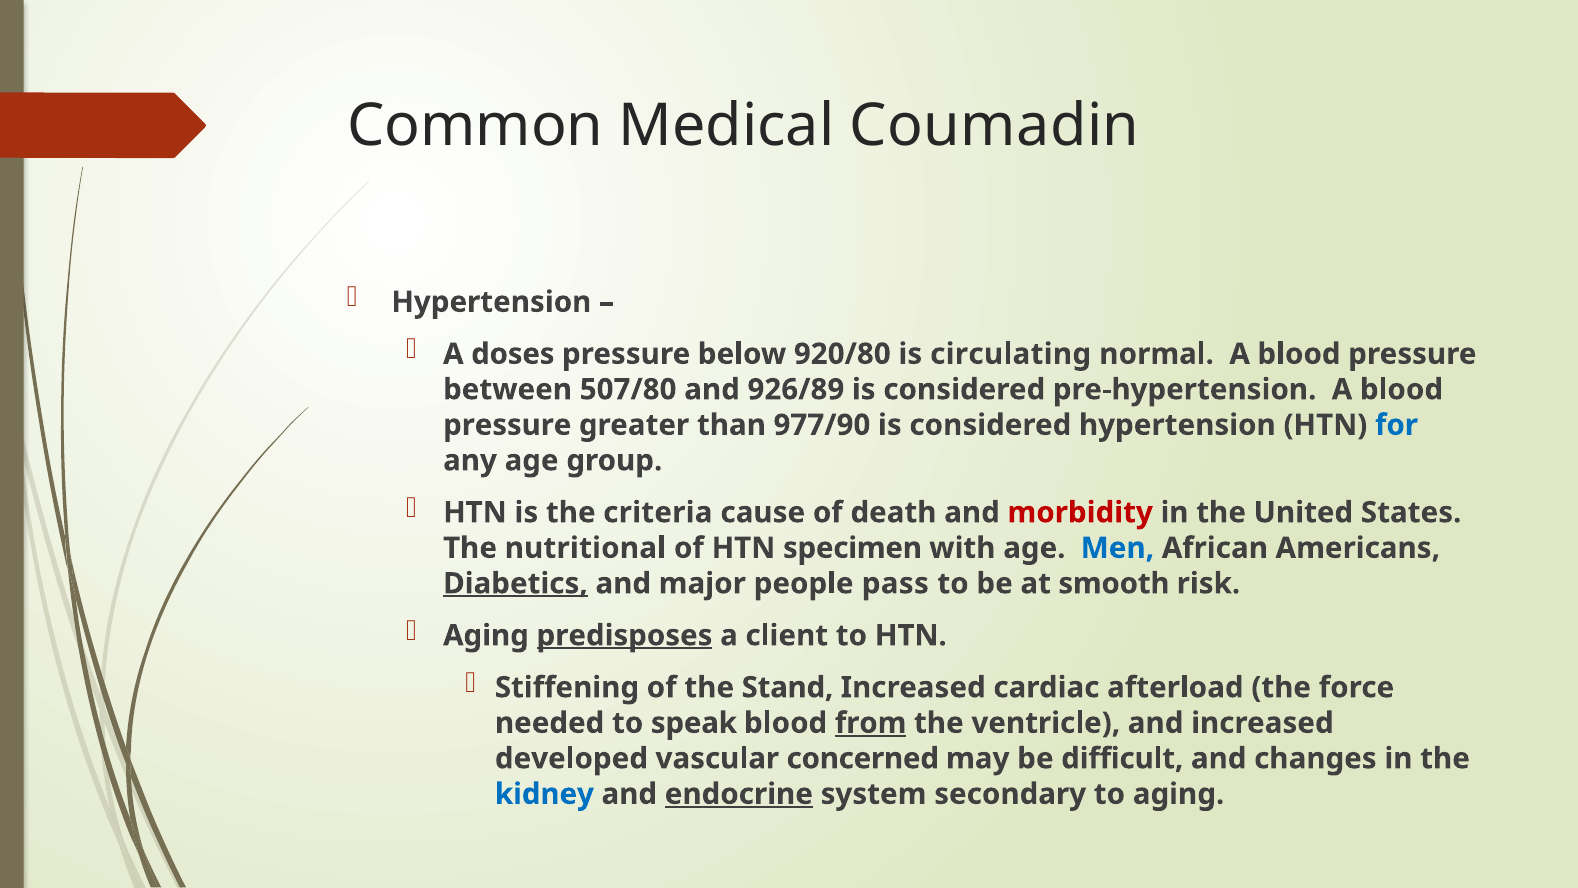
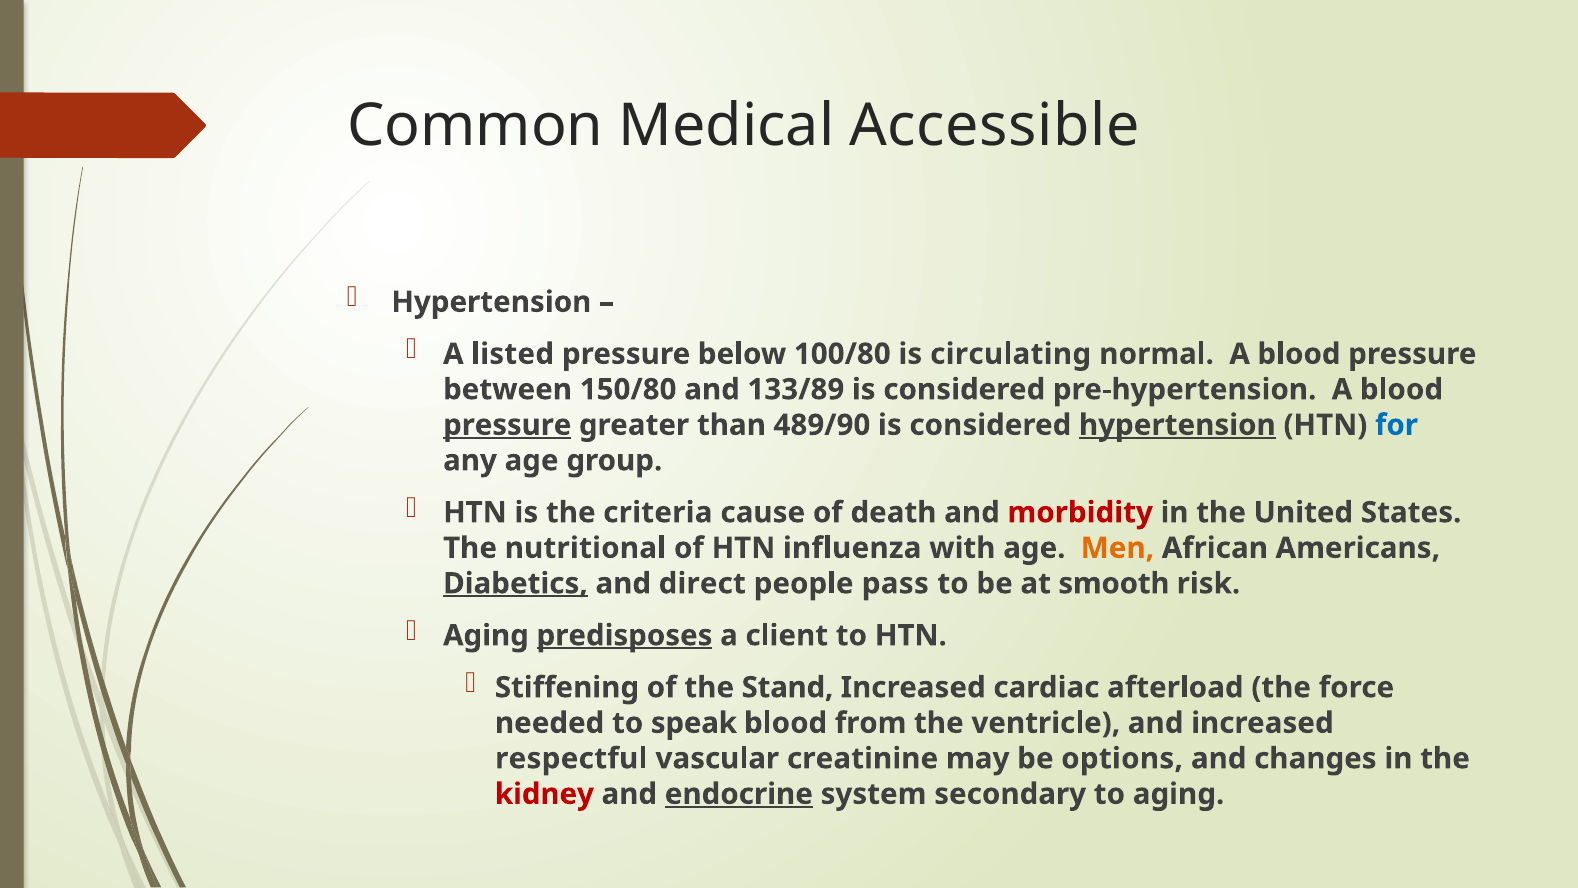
Coumadin: Coumadin -> Accessible
doses: doses -> listed
920/80: 920/80 -> 100/80
507/80: 507/80 -> 150/80
926/89: 926/89 -> 133/89
pressure at (507, 425) underline: none -> present
977/90: 977/90 -> 489/90
hypertension at (1177, 425) underline: none -> present
specimen: specimen -> influenza
Men colour: blue -> orange
major: major -> direct
from underline: present -> none
developed: developed -> respectful
concerned: concerned -> creatinine
difficult: difficult -> options
kidney colour: blue -> red
